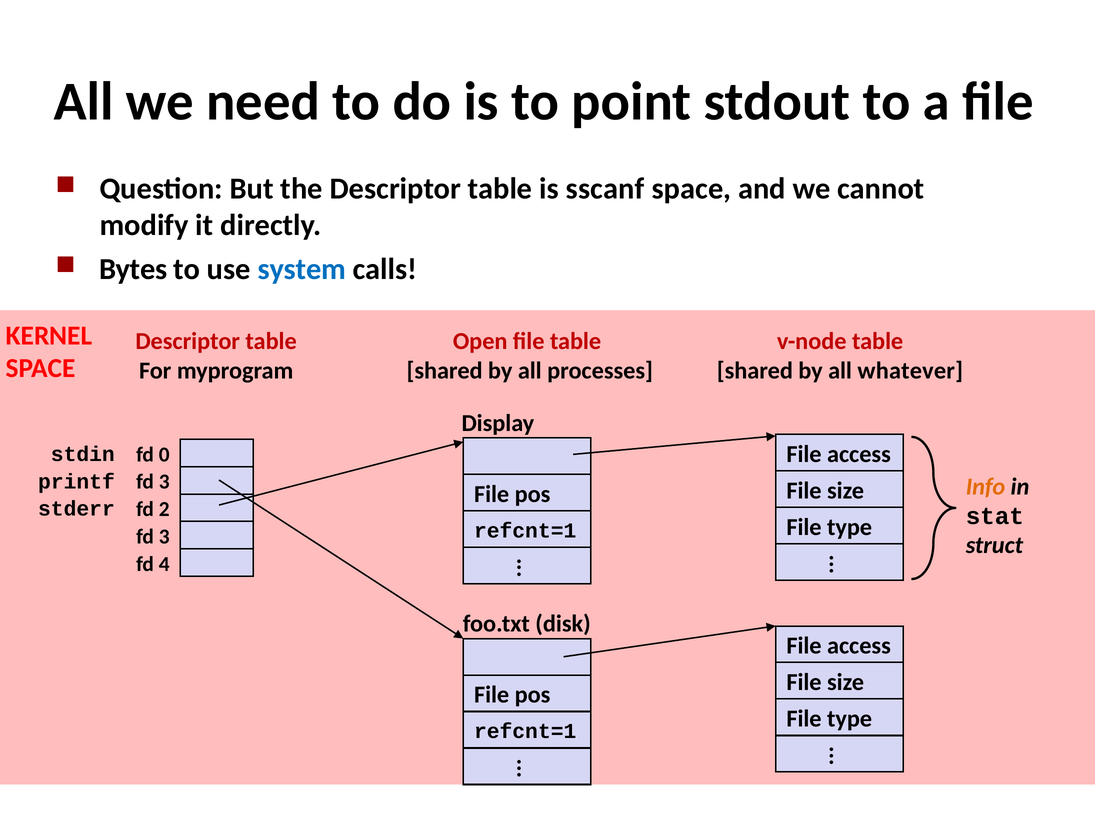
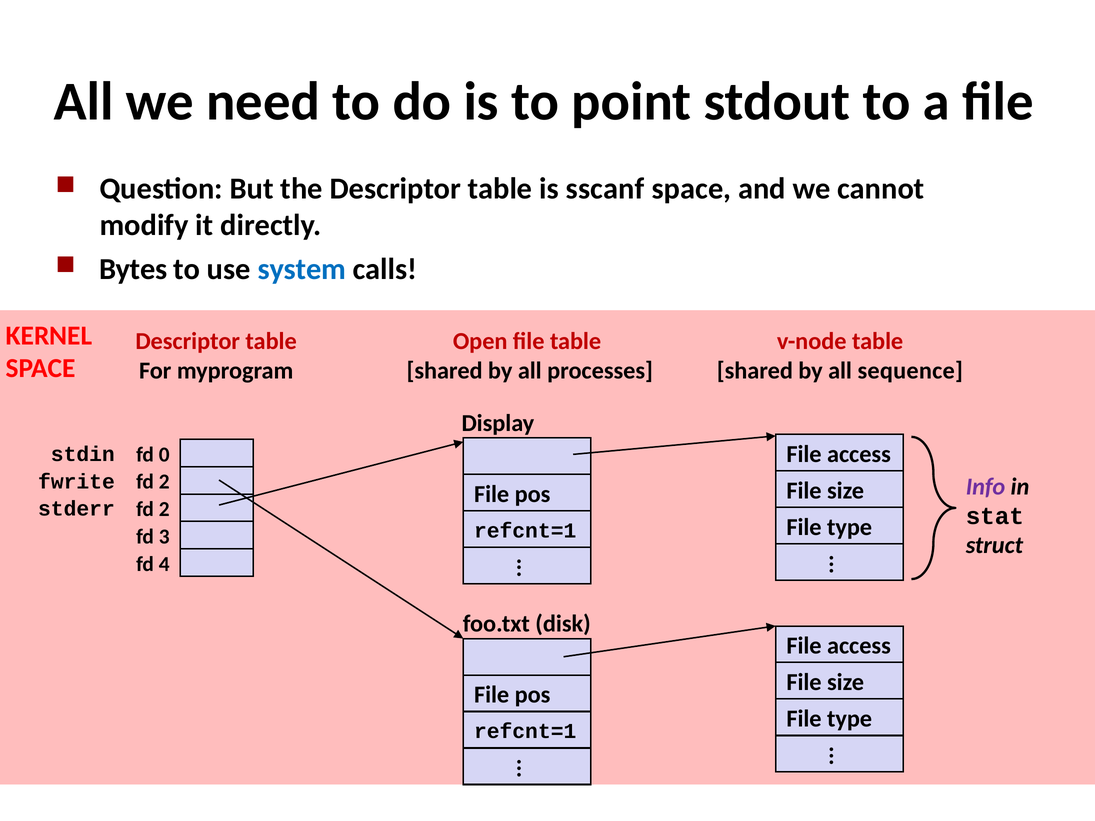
whatever: whatever -> sequence
3 at (164, 482): 3 -> 2
printf: printf -> fwrite
Info colour: orange -> purple
